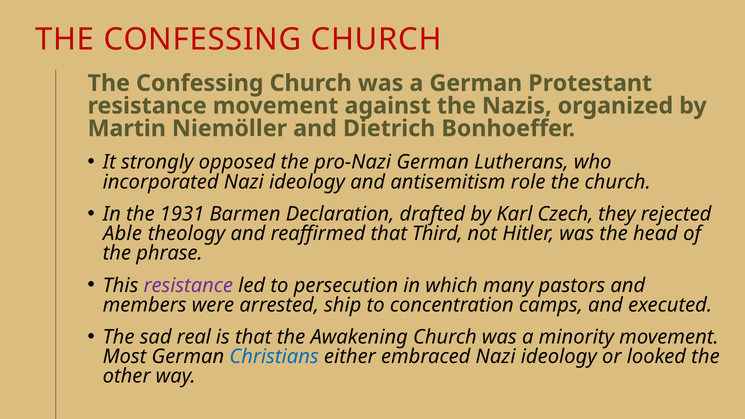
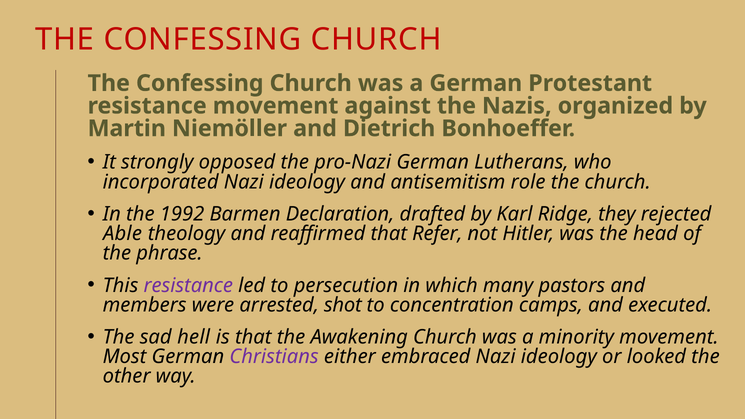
1931: 1931 -> 1992
Czech: Czech -> Ridge
Third: Third -> Refer
ship: ship -> shot
real: real -> hell
Christians colour: blue -> purple
